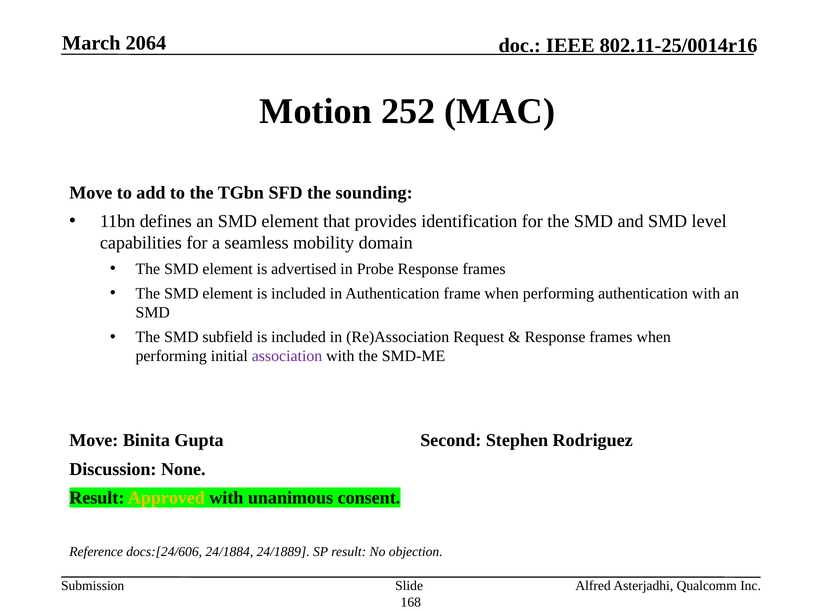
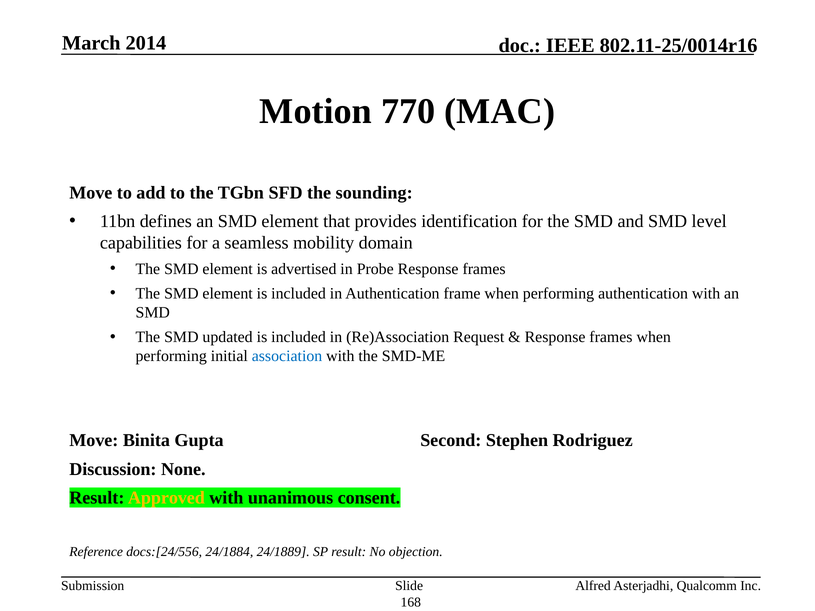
2064: 2064 -> 2014
252: 252 -> 770
subfield: subfield -> updated
association colour: purple -> blue
docs:[24/606: docs:[24/606 -> docs:[24/556
